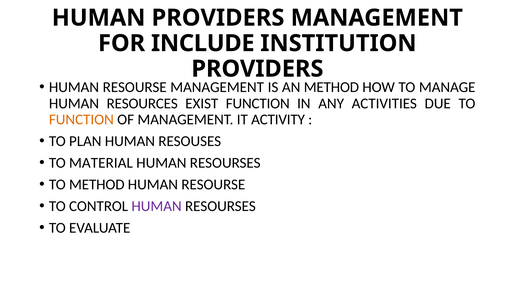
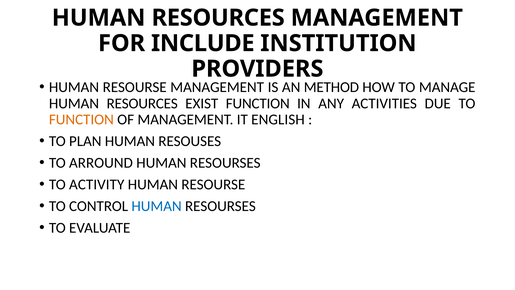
PROVIDERS at (218, 18): PROVIDERS -> RESOURCES
ACTIVITY: ACTIVITY -> ENGLISH
MATERIAL: MATERIAL -> ARROUND
TO METHOD: METHOD -> ACTIVITY
HUMAN at (157, 206) colour: purple -> blue
